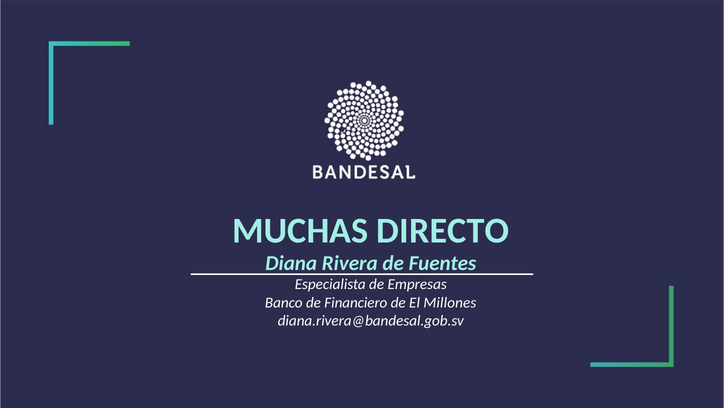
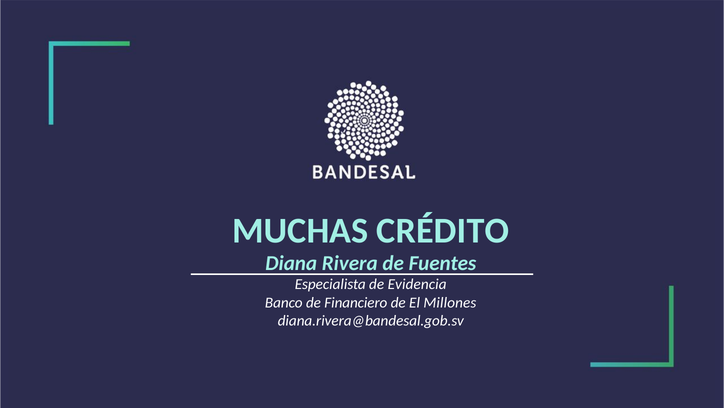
DIRECTO: DIRECTO -> CRÉDITO
Empresas: Empresas -> Evidencia
